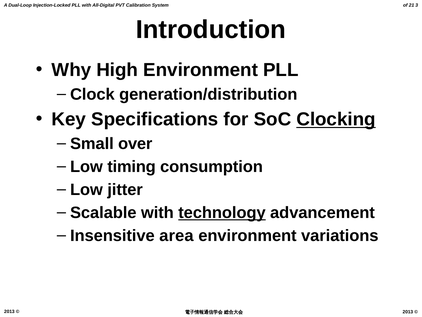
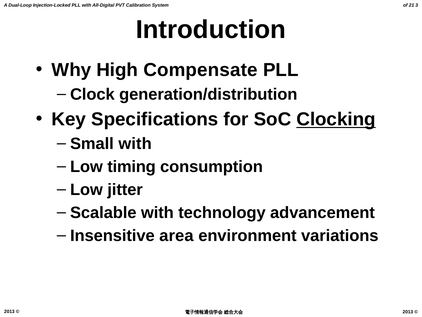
High Environment: Environment -> Compensate
Small over: over -> with
technology underline: present -> none
